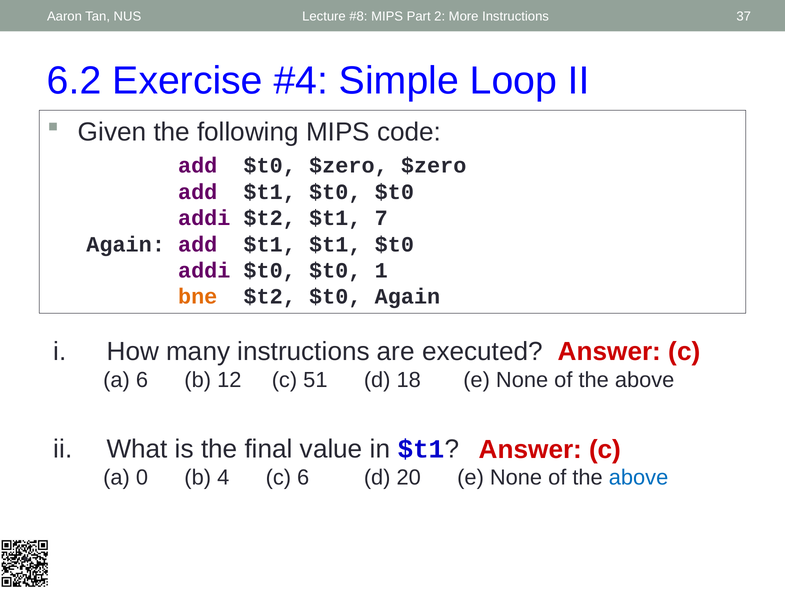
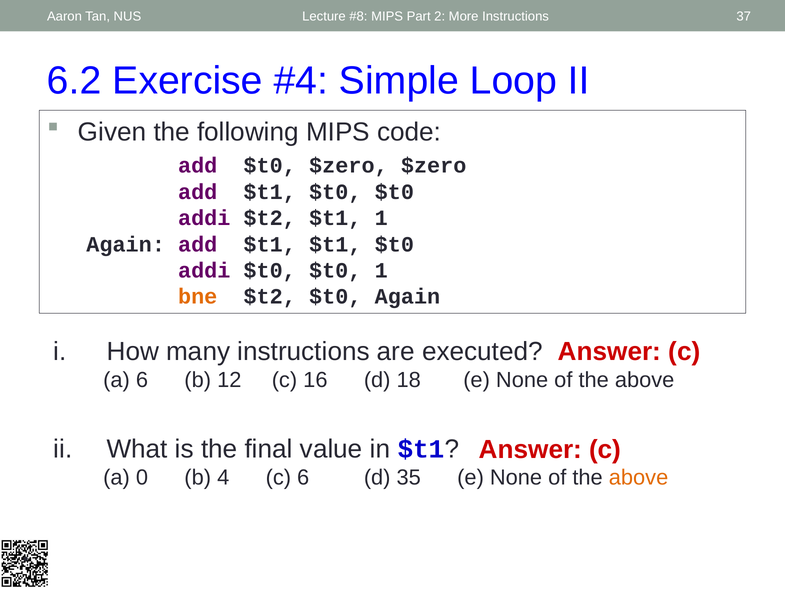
$t1 7: 7 -> 1
51: 51 -> 16
20: 20 -> 35
above at (639, 477) colour: blue -> orange
